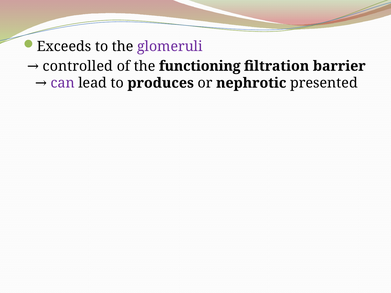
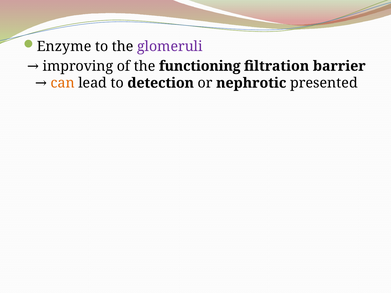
Exceeds: Exceeds -> Enzyme
controlled: controlled -> improving
produces: produces -> detection
can colour: purple -> orange
